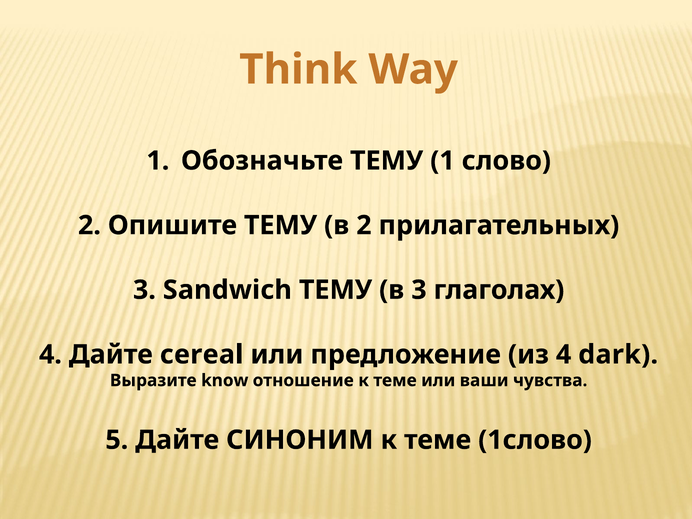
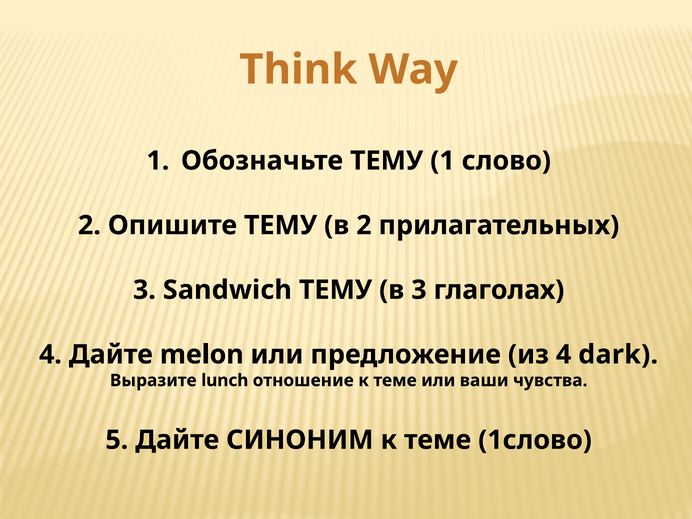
cereal: cereal -> melon
know: know -> lunch
